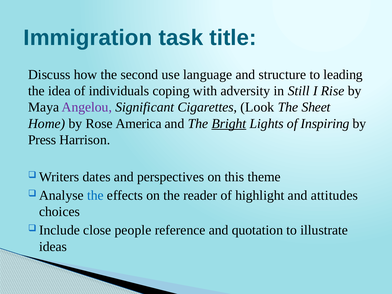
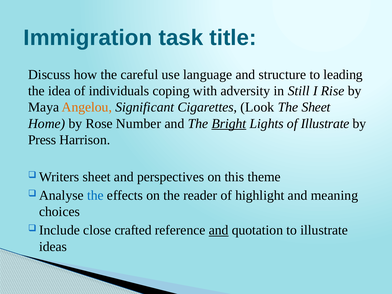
second: second -> careful
Angelou colour: purple -> orange
America: America -> Number
of Inspiring: Inspiring -> Illustrate
Writers dates: dates -> sheet
attitudes: attitudes -> meaning
people: people -> crafted
and at (219, 230) underline: none -> present
